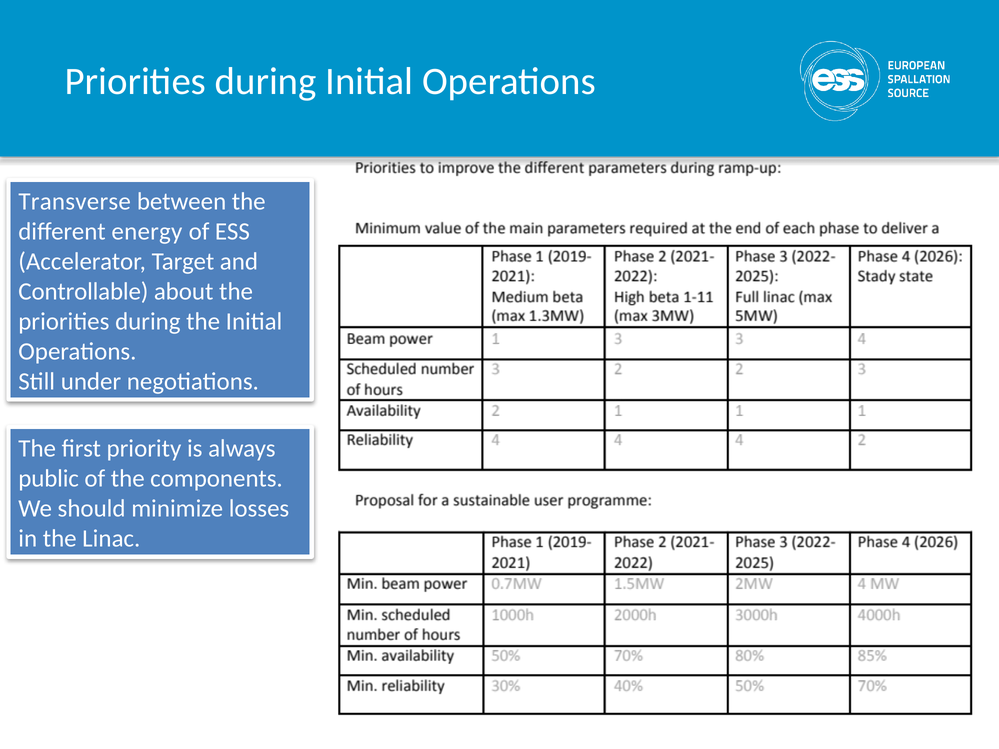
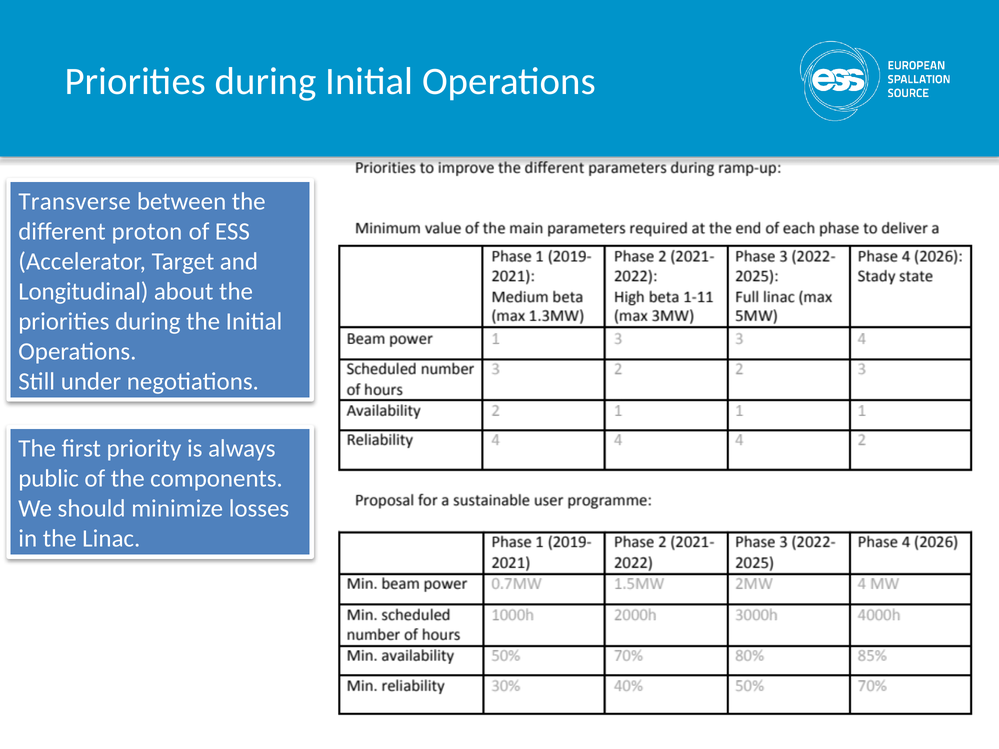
energy: energy -> proton
Controllable: Controllable -> Longitudinal
